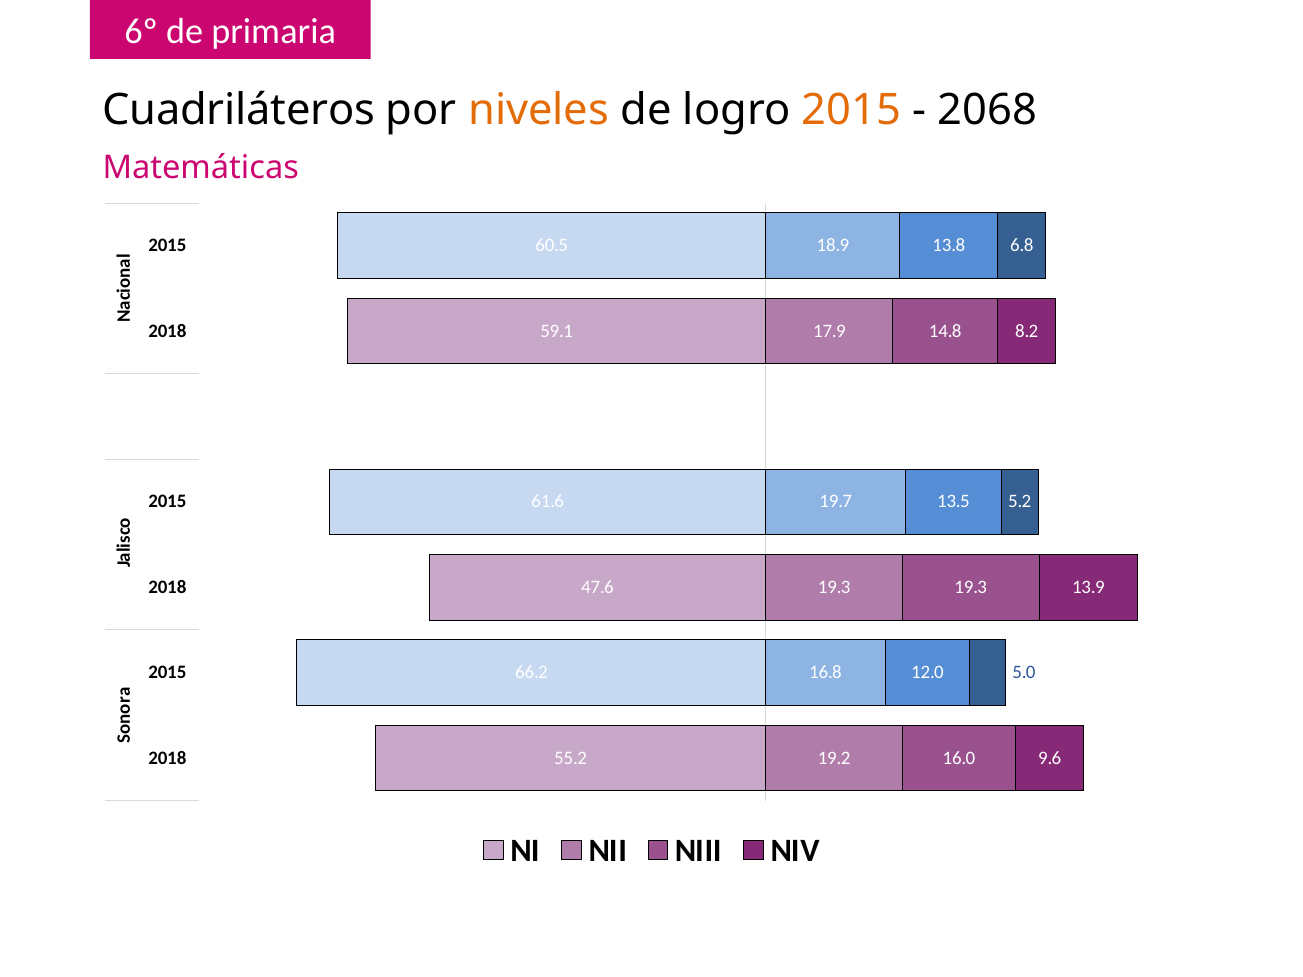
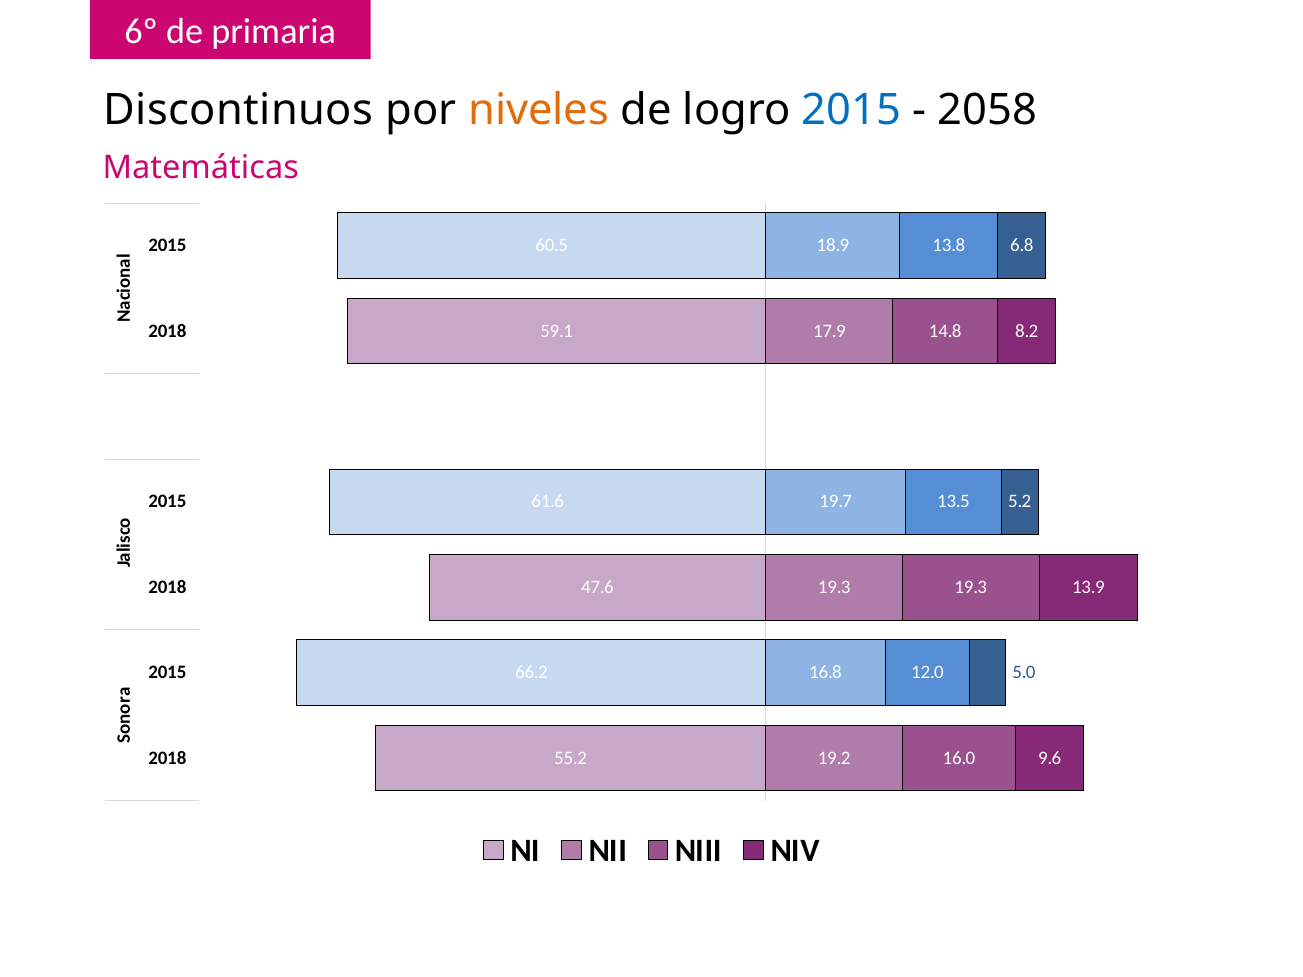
Cuadriláteros: Cuadriláteros -> Discontinuos
2015 at (851, 110) colour: orange -> blue
2068: 2068 -> 2058
